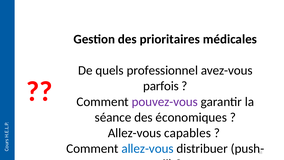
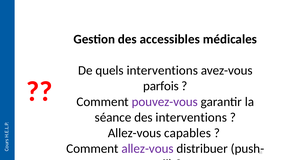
prioritaires: prioritaires -> accessibles
quels professionnel: professionnel -> interventions
des économiques: économiques -> interventions
allez-vous at (147, 148) colour: blue -> purple
